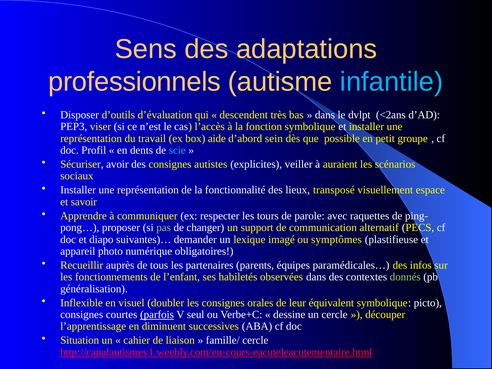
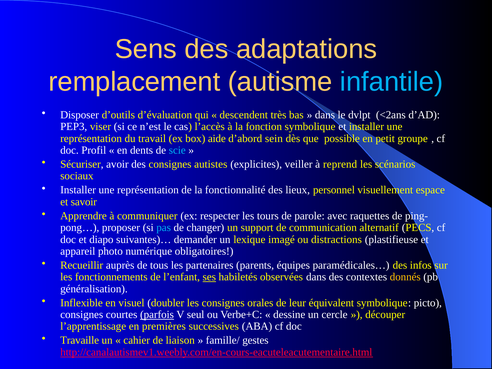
professionnels: professionnels -> remplacement
auraient: auraient -> reprend
transposé: transposé -> personnel
pas colour: light green -> light blue
symptômes: symptômes -> distractions
ses underline: none -> present
donnés colour: light green -> yellow
diminuent: diminuent -> premières
Situation: Situation -> Travaille
famille/ cercle: cercle -> gestes
